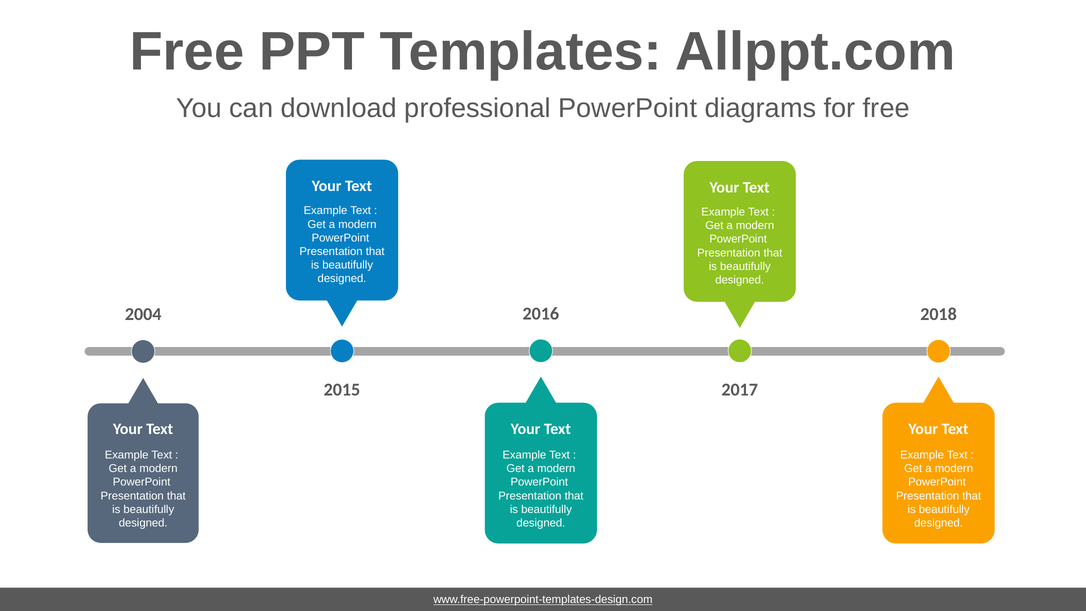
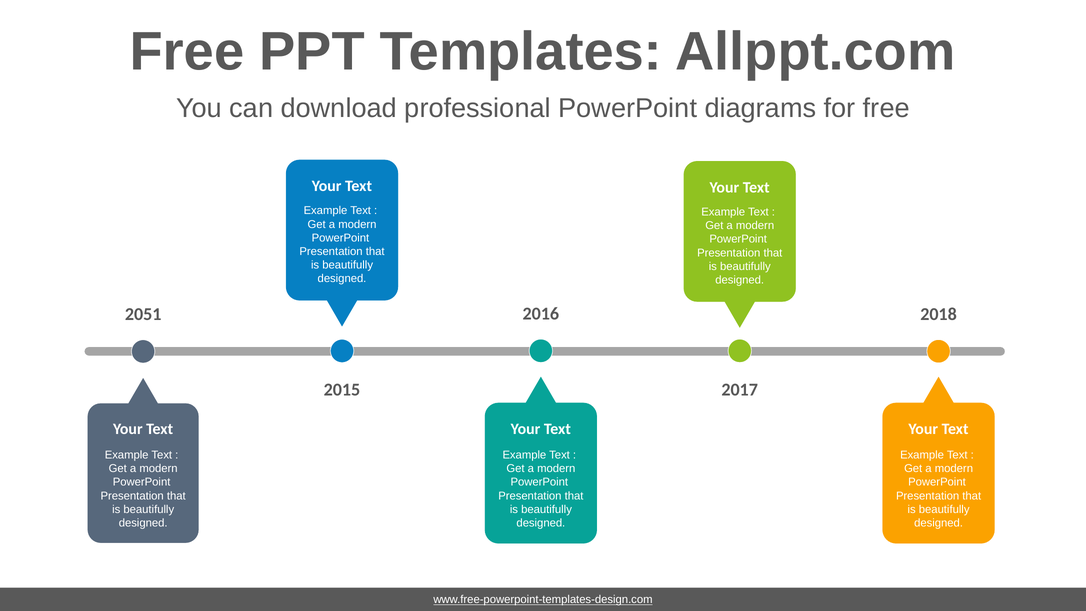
2004: 2004 -> 2051
